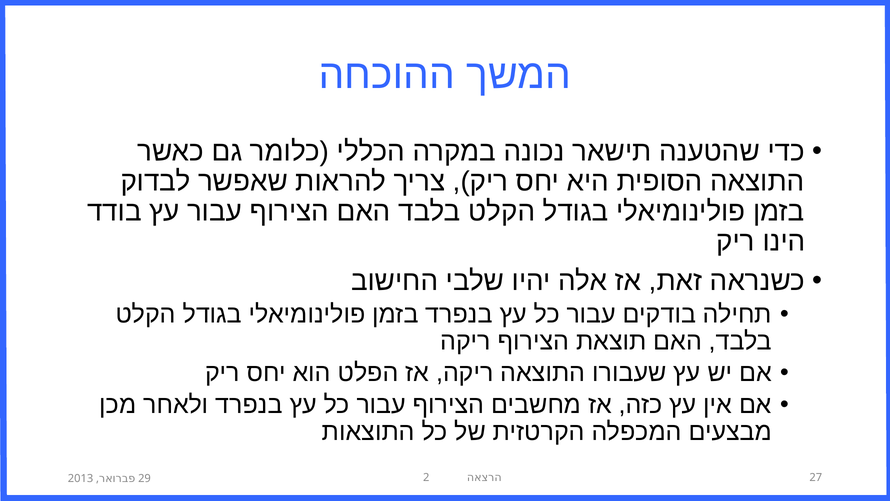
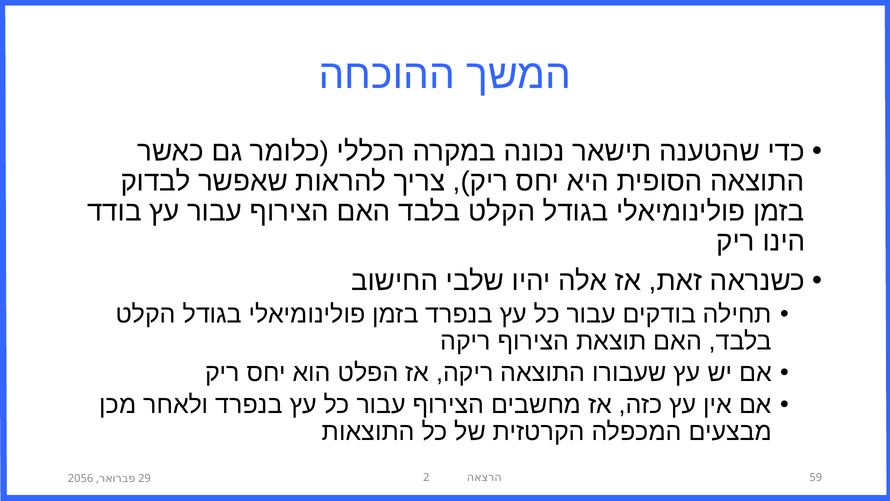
27: 27 -> 59
2013: 2013 -> 2056
